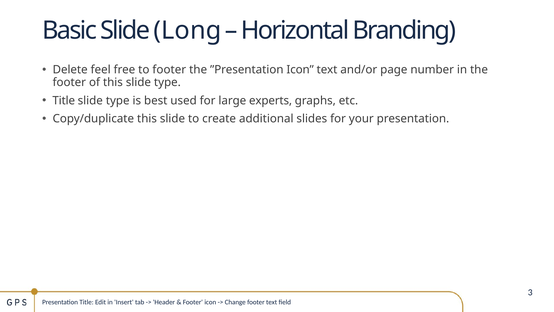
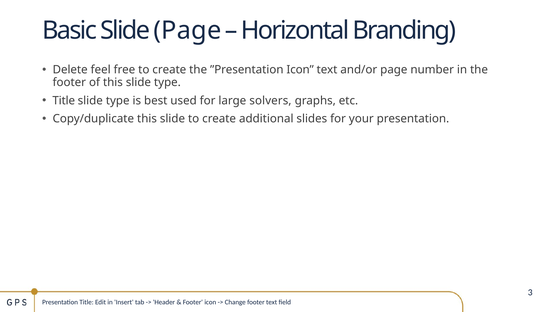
Slide Long: Long -> Page
free to footer: footer -> create
experts: experts -> solvers
